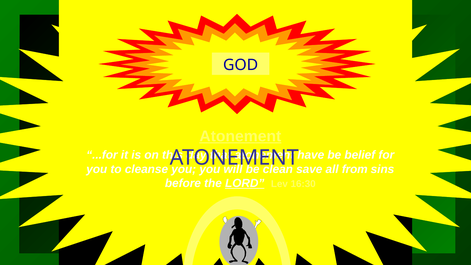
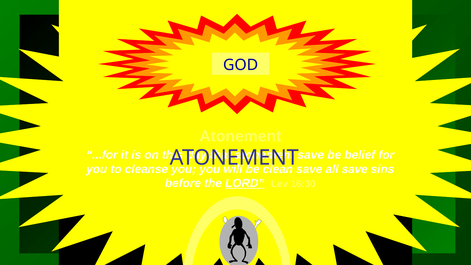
Atonement at (240, 136) underline: present -> none
have at (311, 155): have -> save
all from: from -> save
